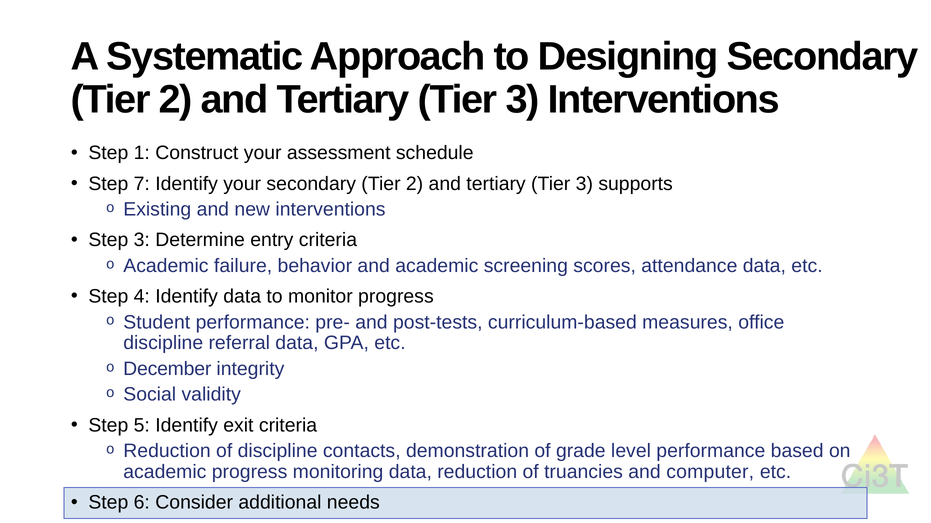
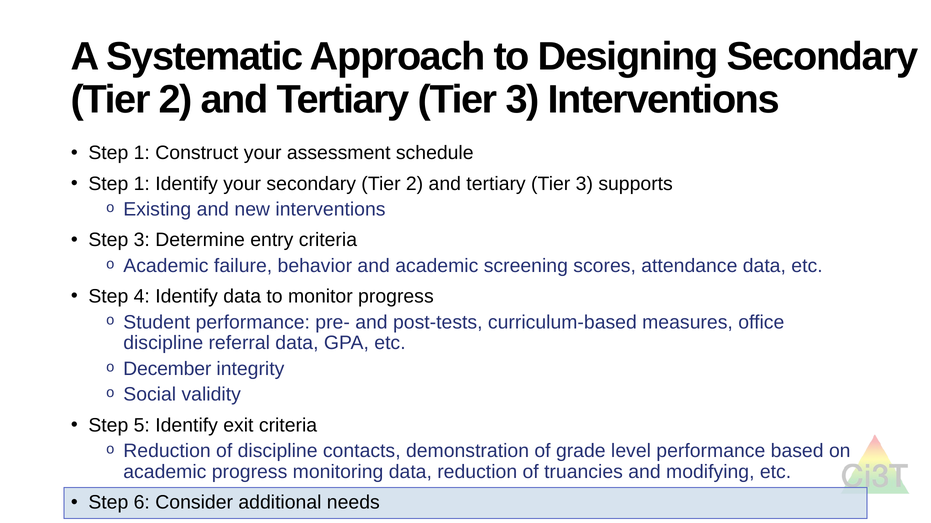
7 at (142, 184): 7 -> 1
computer: computer -> modifying
